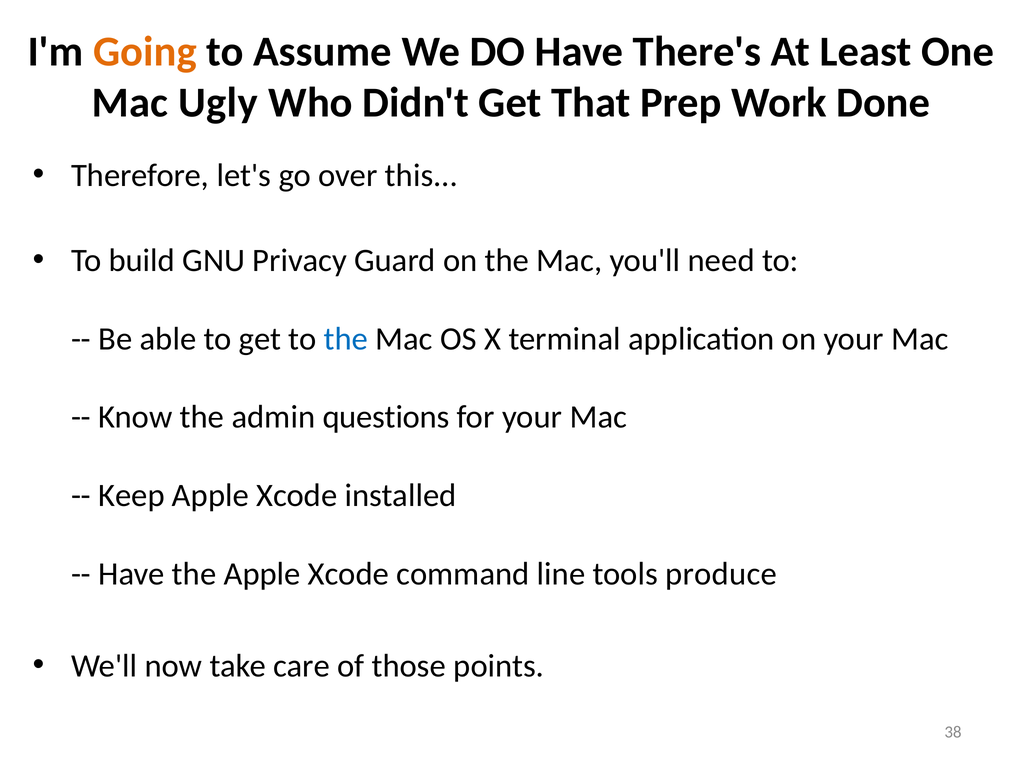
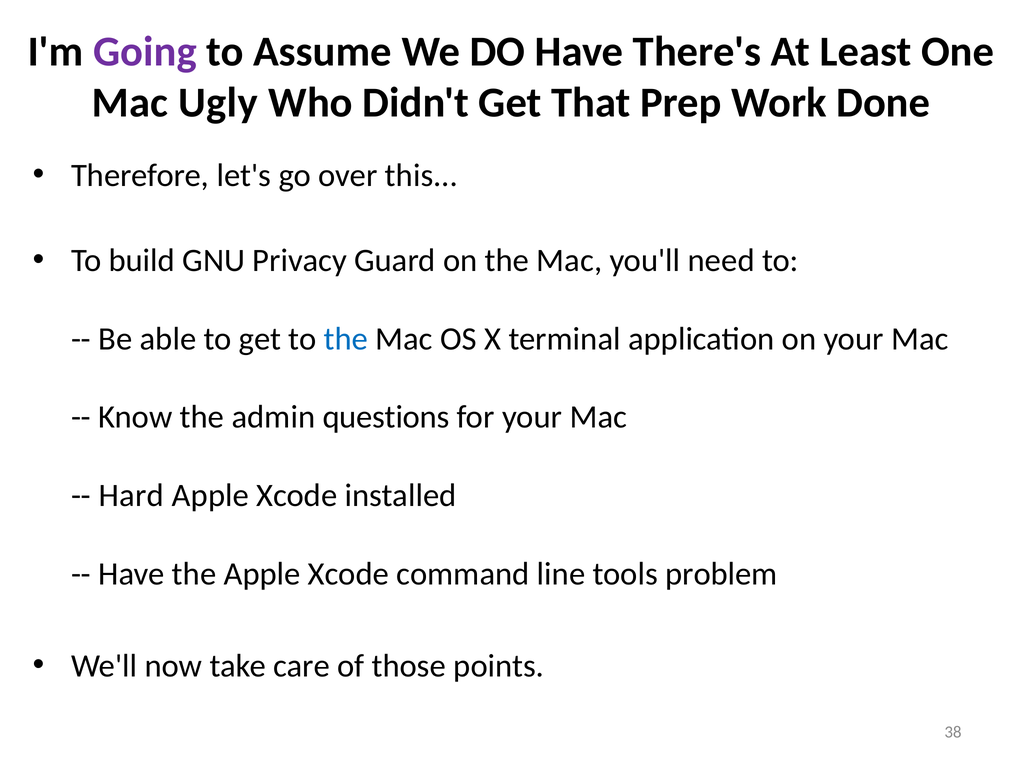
Going colour: orange -> purple
Keep: Keep -> Hard
produce: produce -> problem
